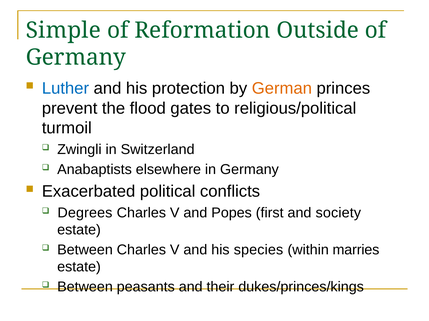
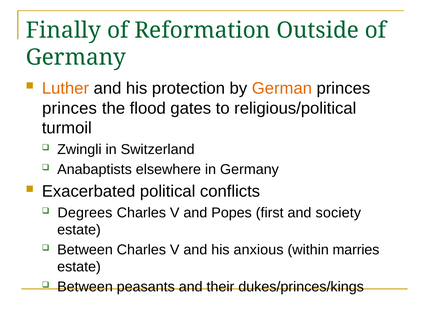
Simple: Simple -> Finally
Luther colour: blue -> orange
prevent at (70, 108): prevent -> princes
species: species -> anxious
